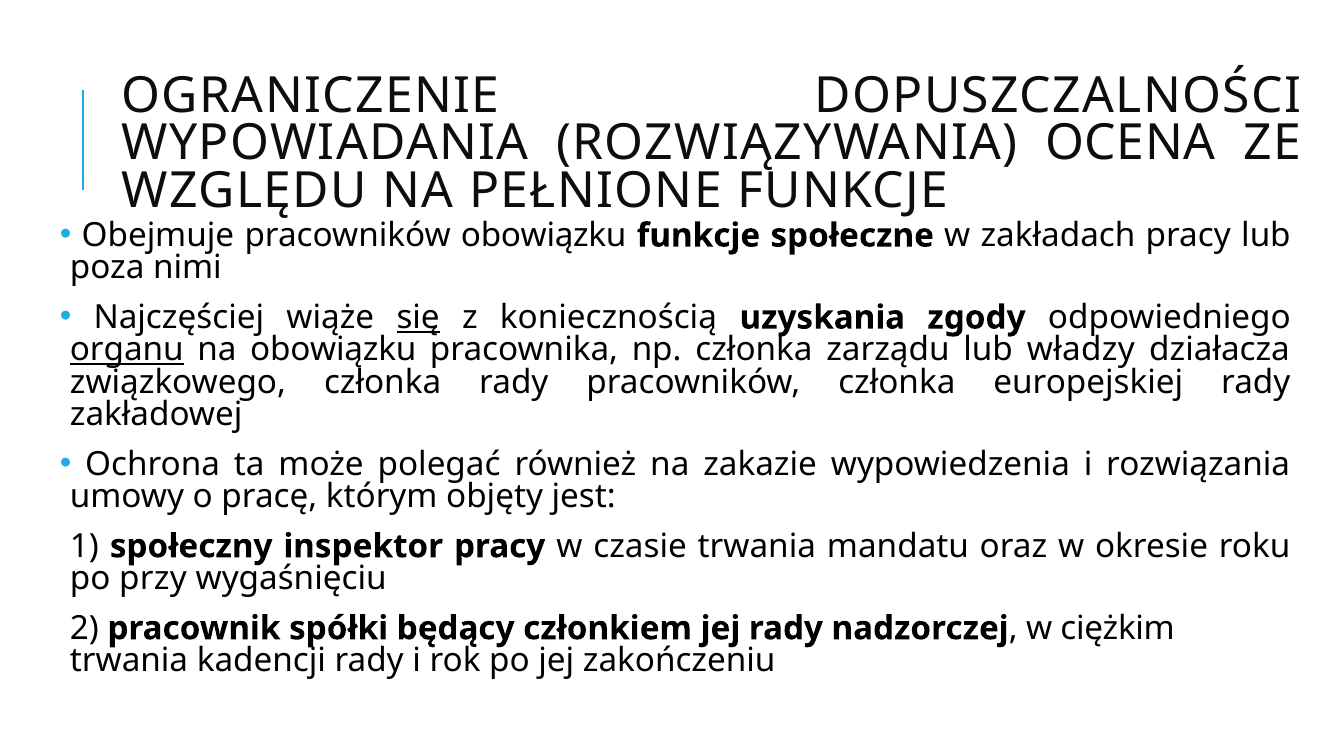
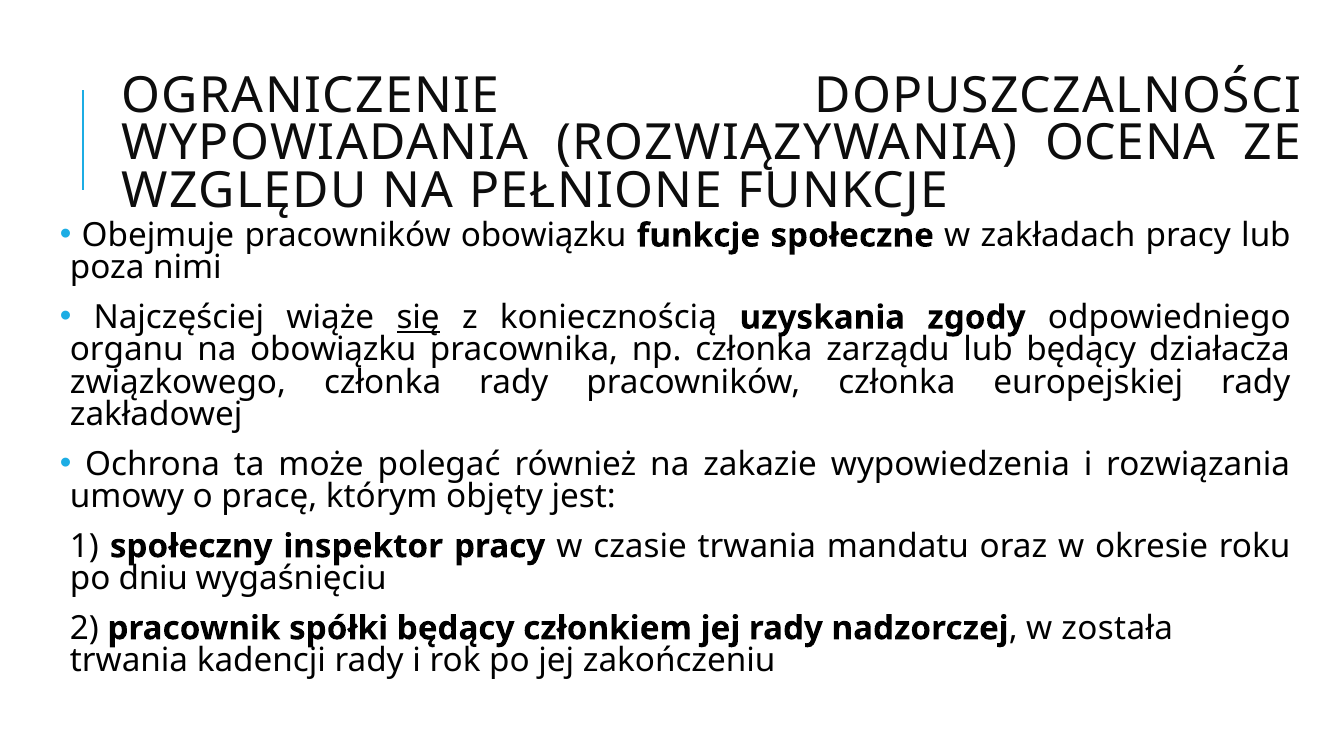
organu underline: present -> none
lub władzy: władzy -> będący
przy: przy -> dniu
ciężkim: ciężkim -> została
